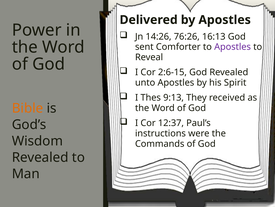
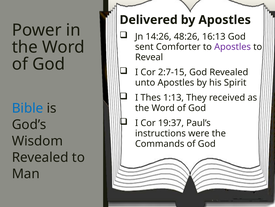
76:26: 76:26 -> 48:26
2:6-15: 2:6-15 -> 2:7-15
9:13: 9:13 -> 1:13
Bible colour: orange -> blue
12:37: 12:37 -> 19:37
